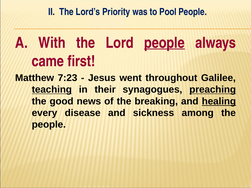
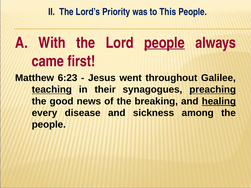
Pool: Pool -> This
7:23: 7:23 -> 6:23
